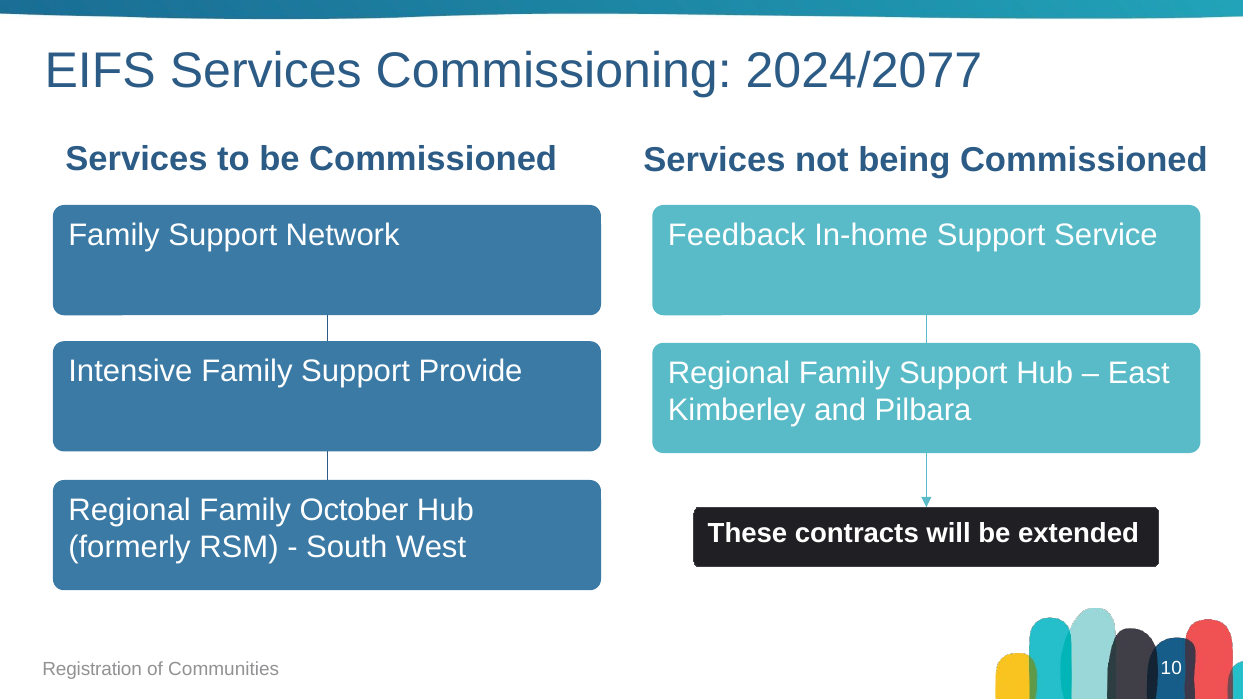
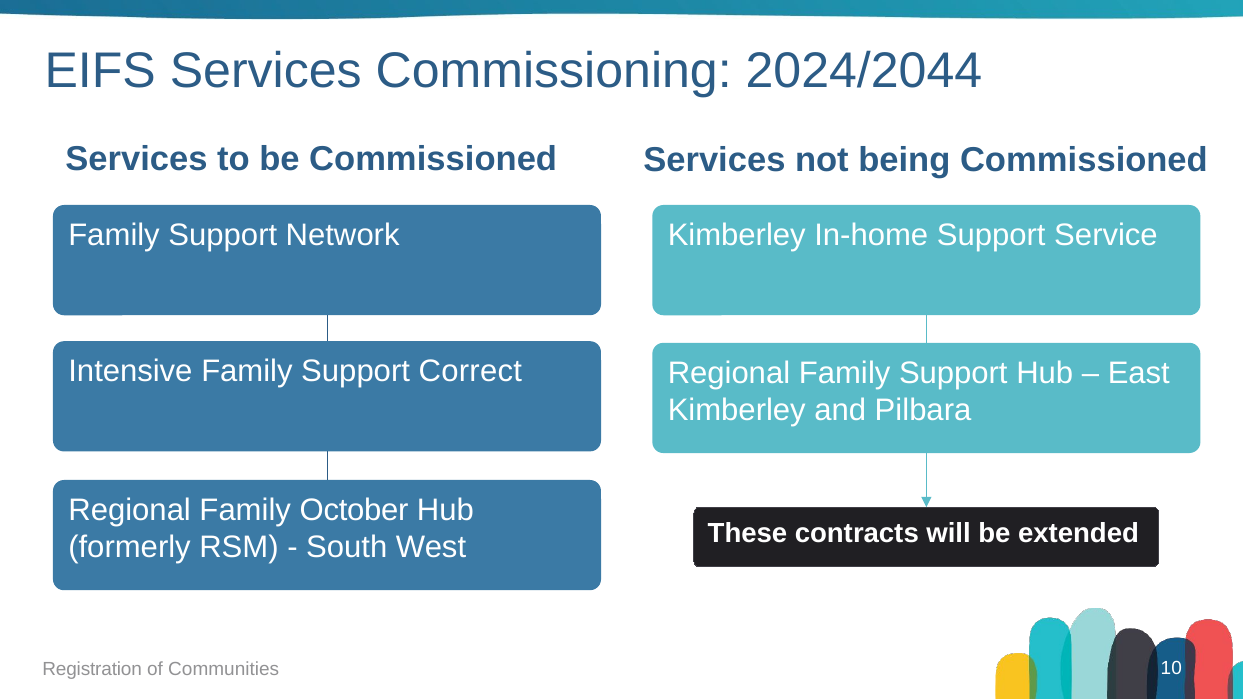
2024/2077: 2024/2077 -> 2024/2044
Feedback at (737, 235): Feedback -> Kimberley
Provide: Provide -> Correct
